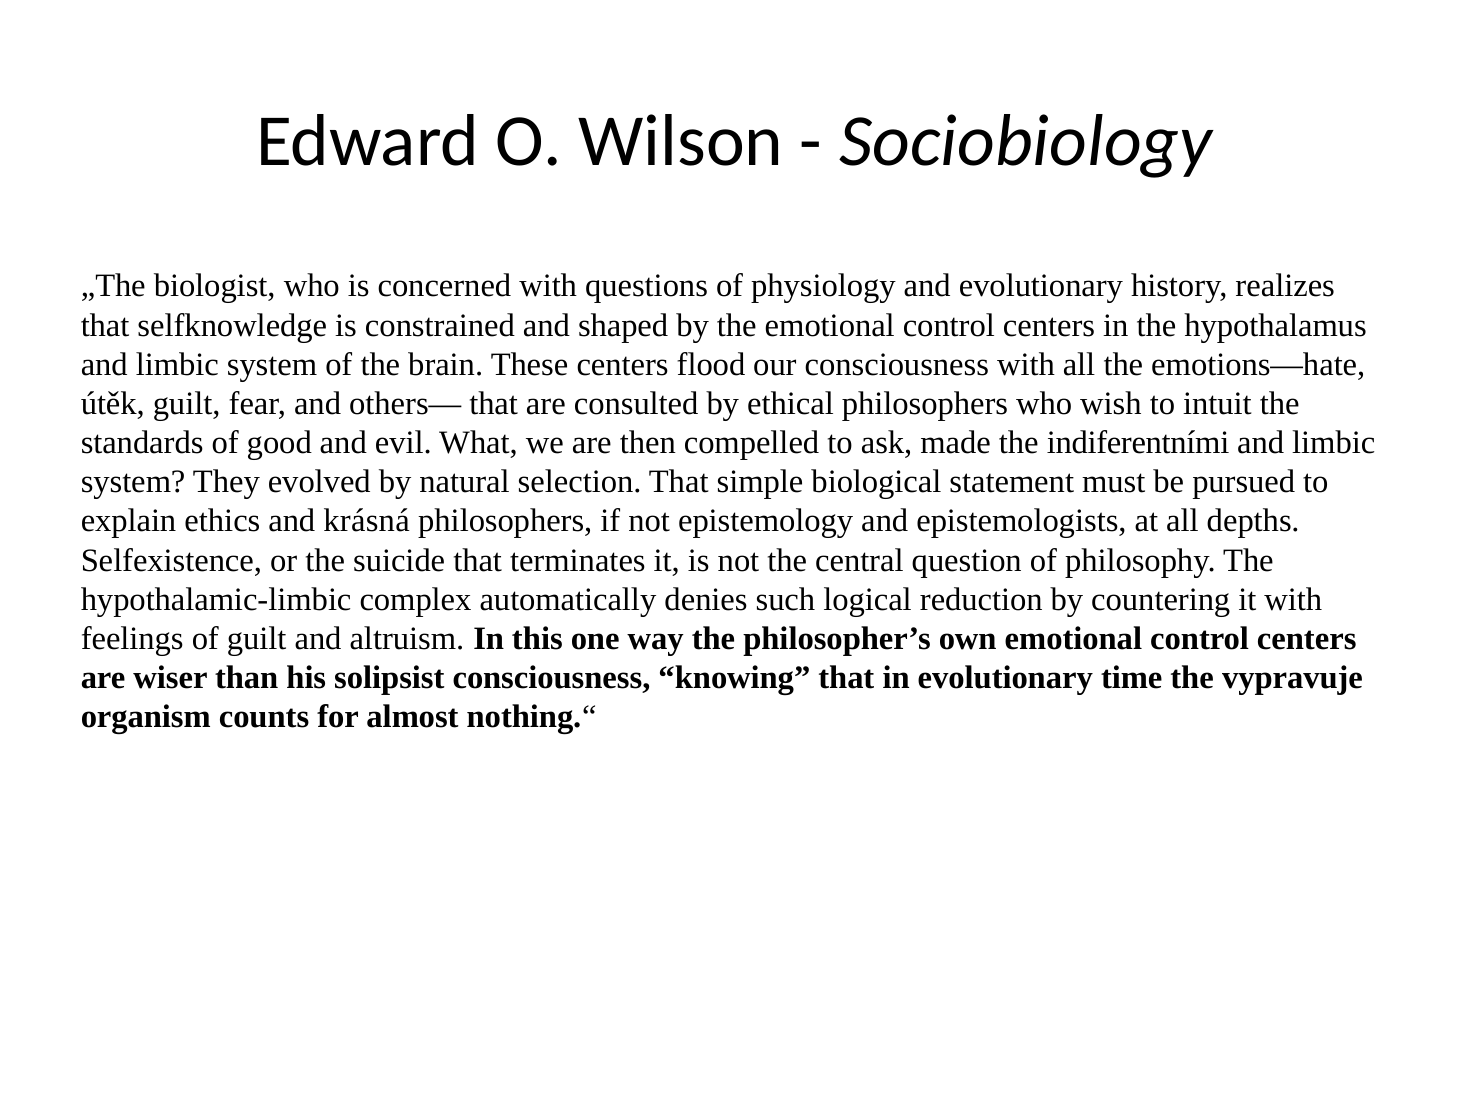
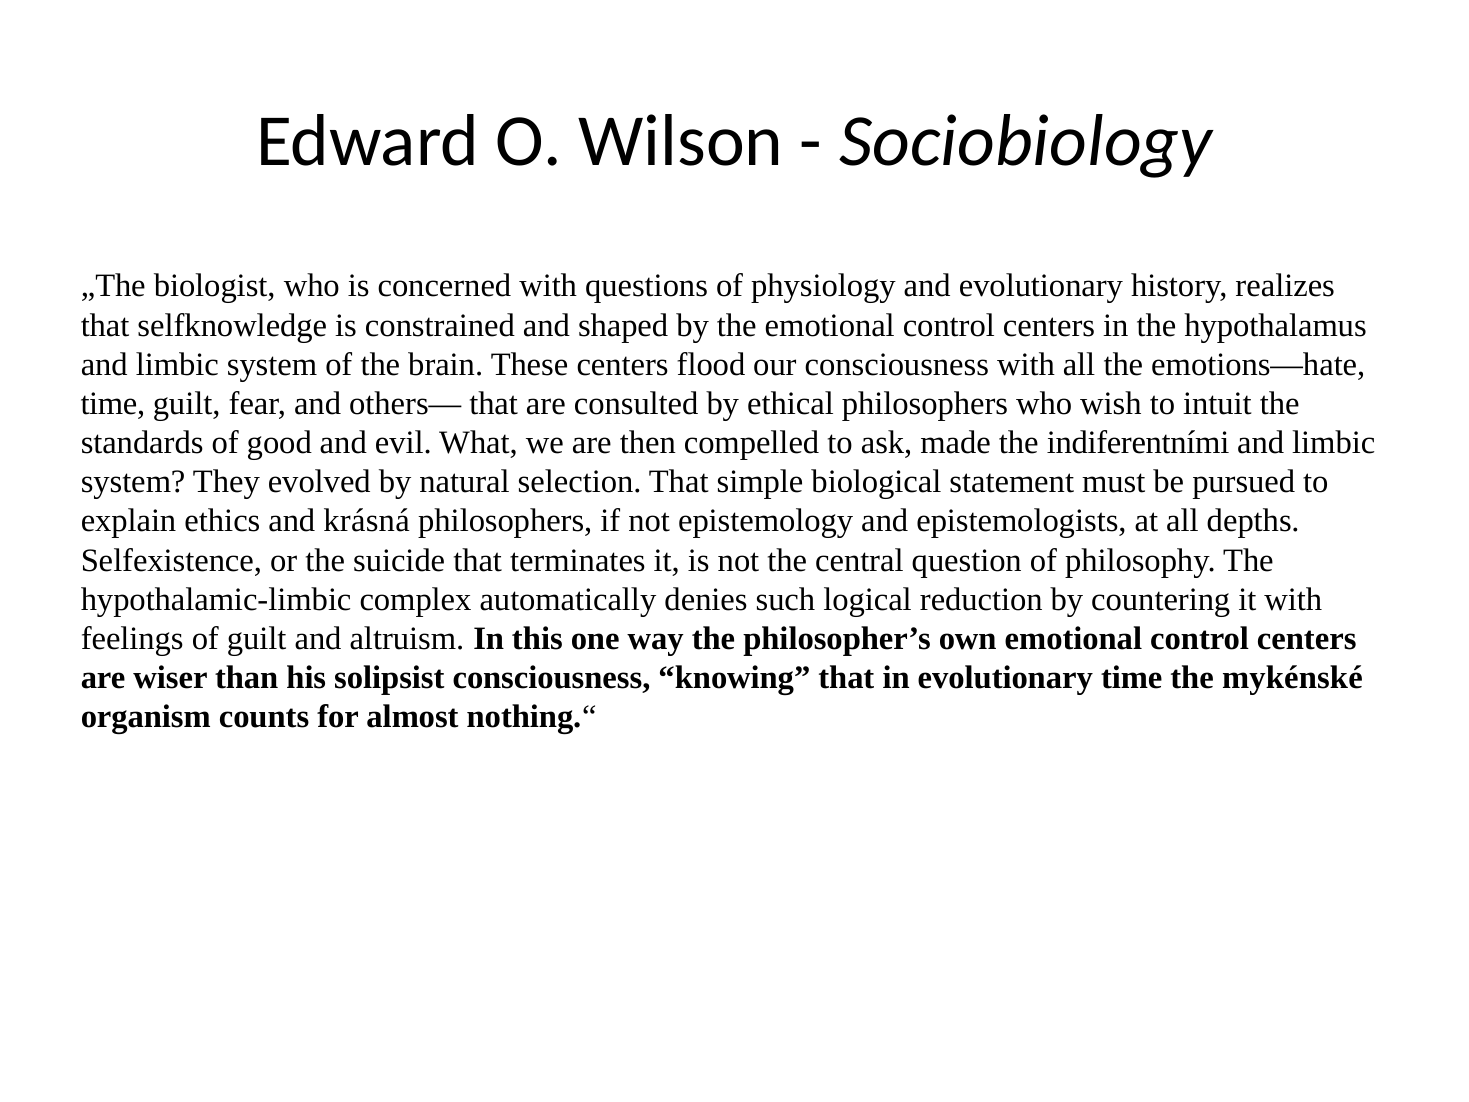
útěk at (113, 404): útěk -> time
vypravuje: vypravuje -> mykénské
